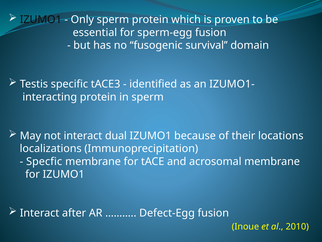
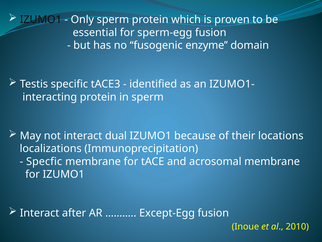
survival: survival -> enzyme
Defect-Egg: Defect-Egg -> Except-Egg
